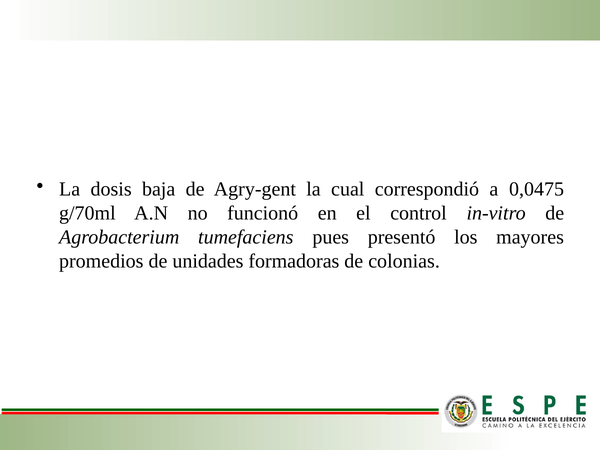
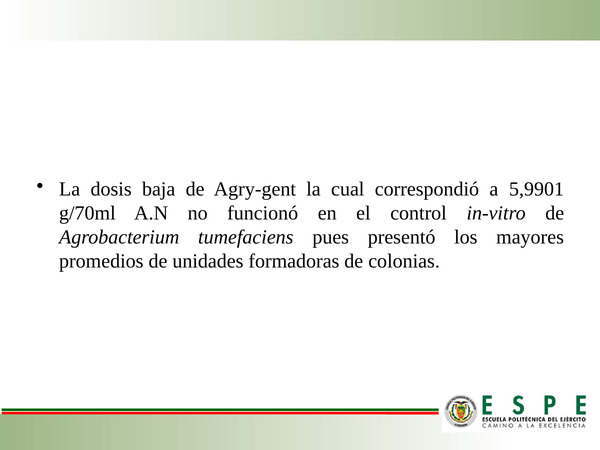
0,0475: 0,0475 -> 5,9901
